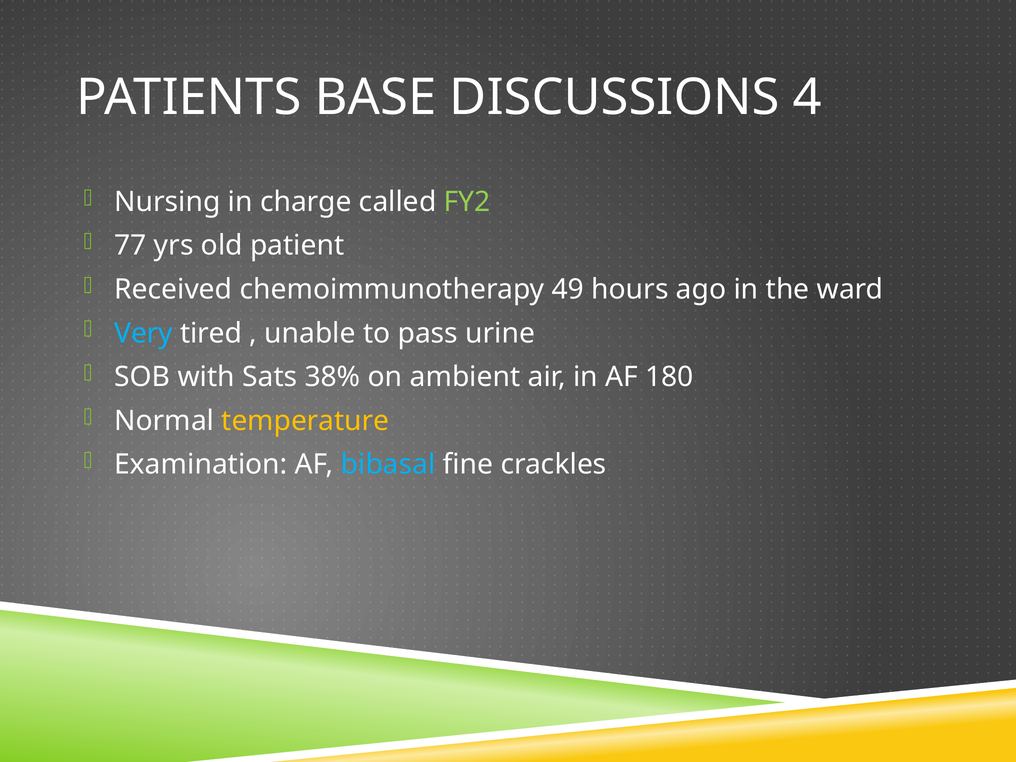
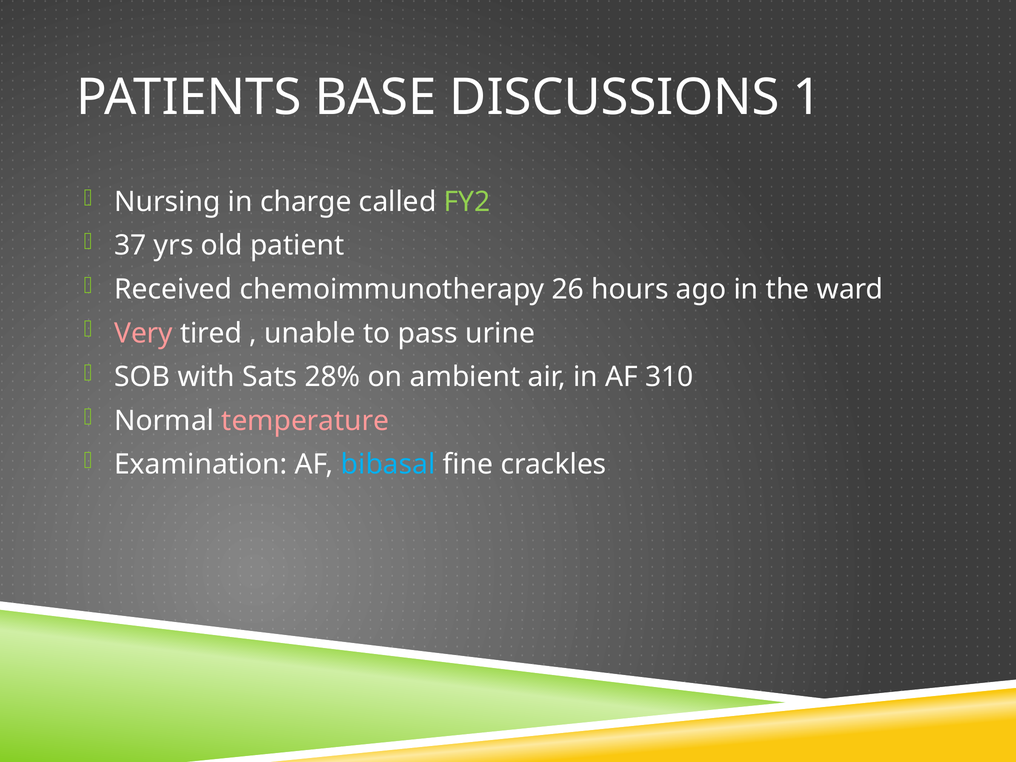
4: 4 -> 1
77: 77 -> 37
49: 49 -> 26
Very colour: light blue -> pink
38%: 38% -> 28%
180: 180 -> 310
temperature colour: yellow -> pink
